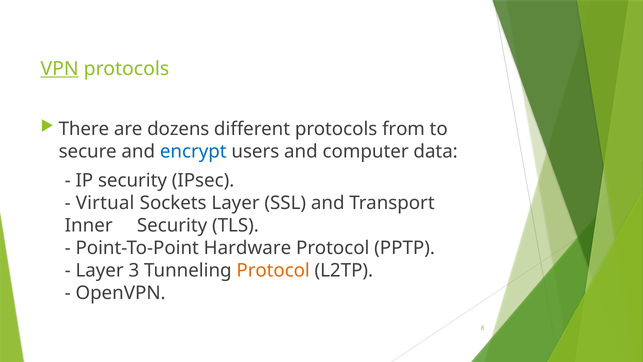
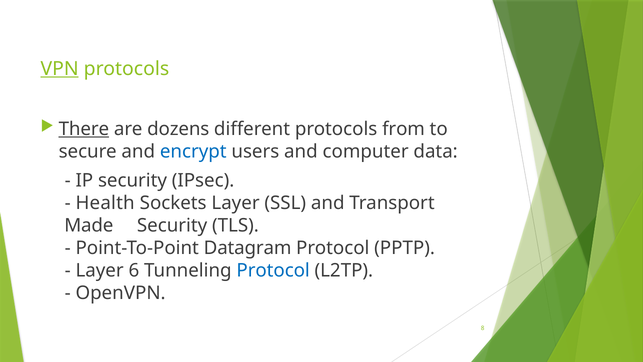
There underline: none -> present
Virtual: Virtual -> Health
Inner: Inner -> Made
Hardware: Hardware -> Datagram
3: 3 -> 6
Protocol at (273, 270) colour: orange -> blue
